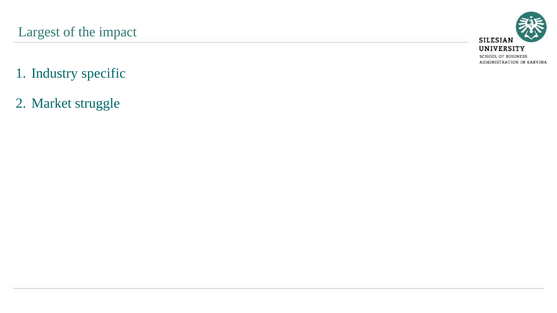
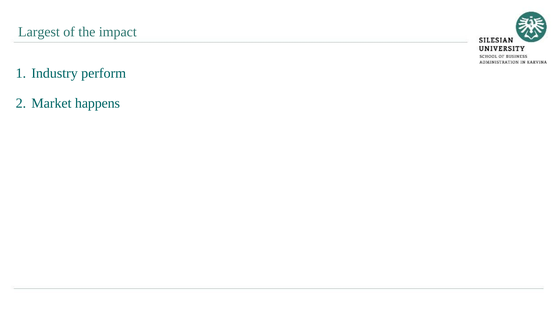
specific: specific -> perform
struggle: struggle -> happens
